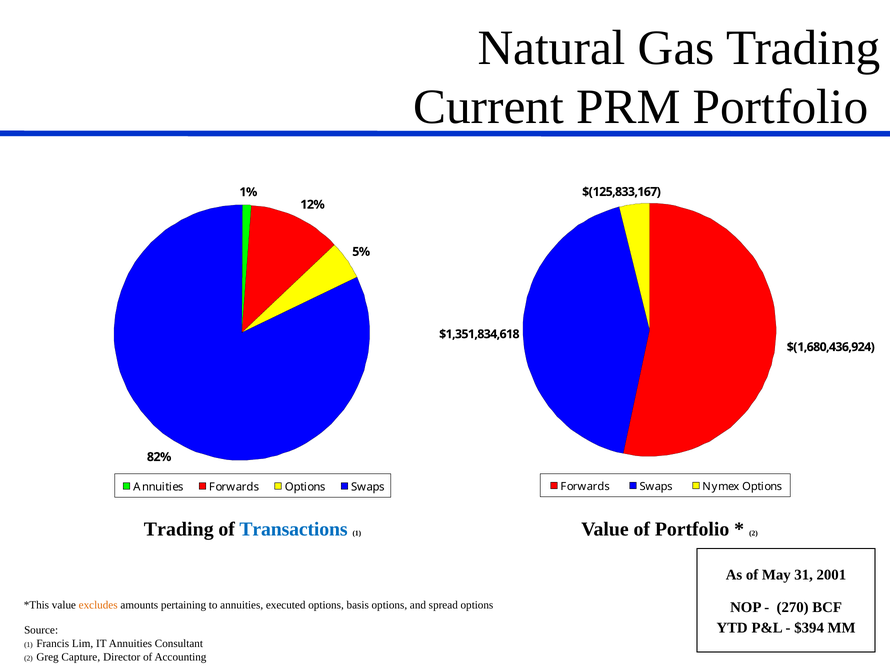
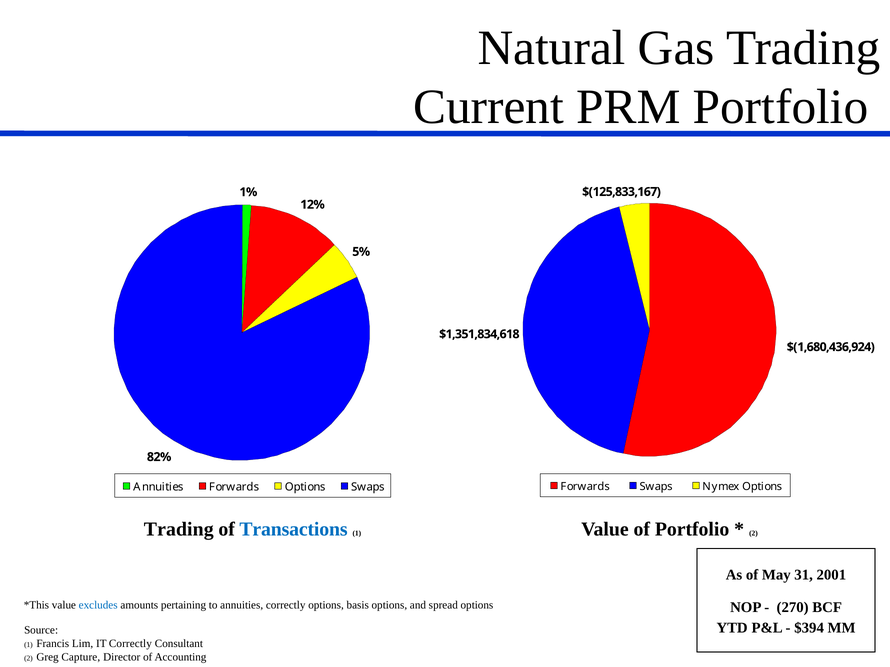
excludes colour: orange -> blue
annuities executed: executed -> correctly
IT Annuities: Annuities -> Correctly
